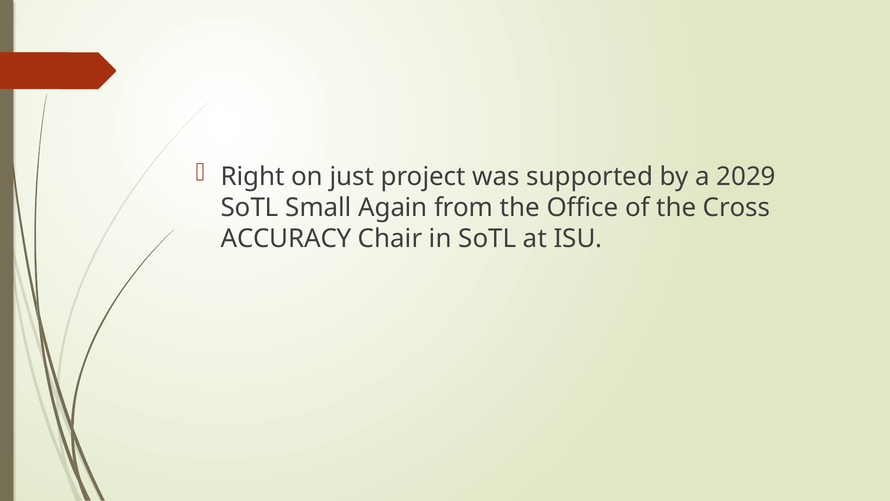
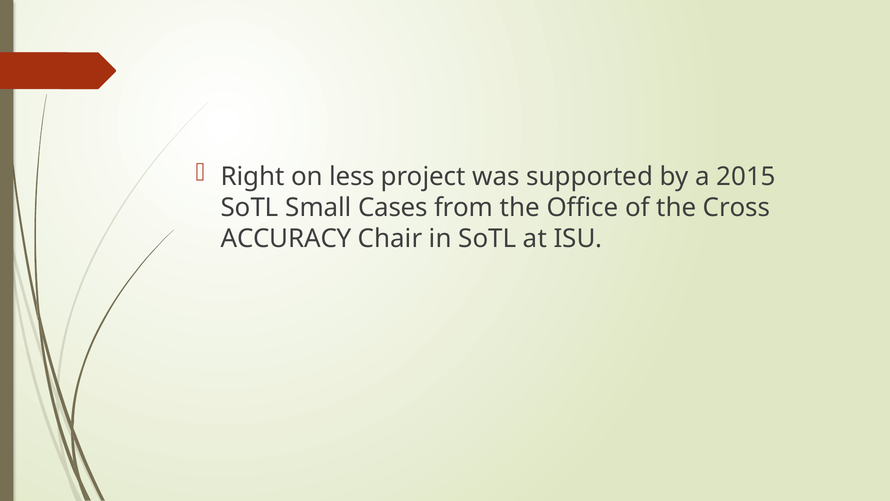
just: just -> less
2029: 2029 -> 2015
Again: Again -> Cases
